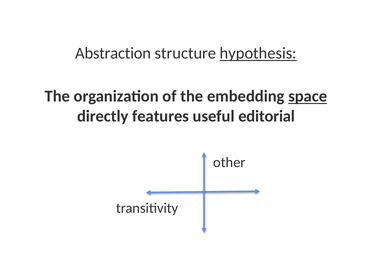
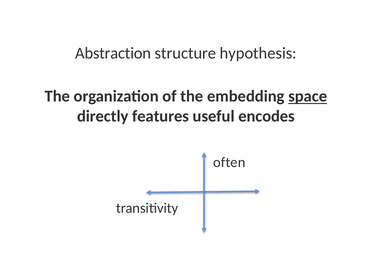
hypothesis underline: present -> none
editorial: editorial -> encodes
other: other -> often
